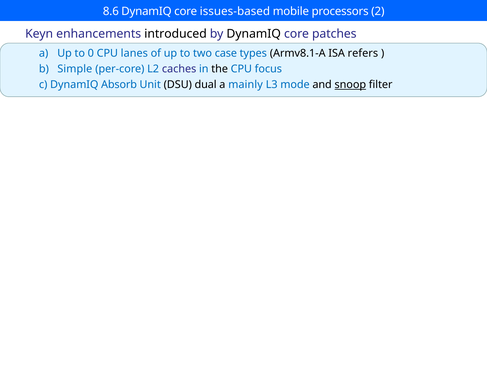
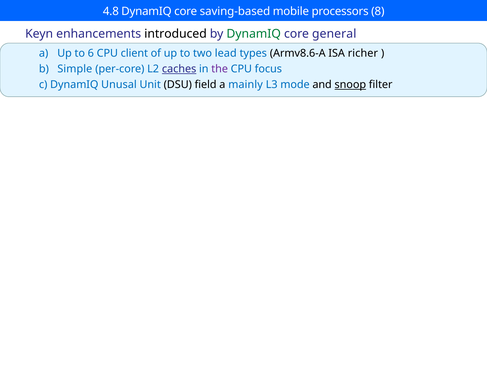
8.6: 8.6 -> 4.8
issues-based: issues-based -> saving-based
2: 2 -> 8
DynamIQ at (254, 34) colour: black -> green
patches: patches -> general
0: 0 -> 6
lanes: lanes -> client
case: case -> lead
Armv8.1-A: Armv8.1-A -> Armv8.6-A
refers: refers -> richer
caches underline: none -> present
the colour: black -> purple
Absorb: Absorb -> Unusal
dual: dual -> field
